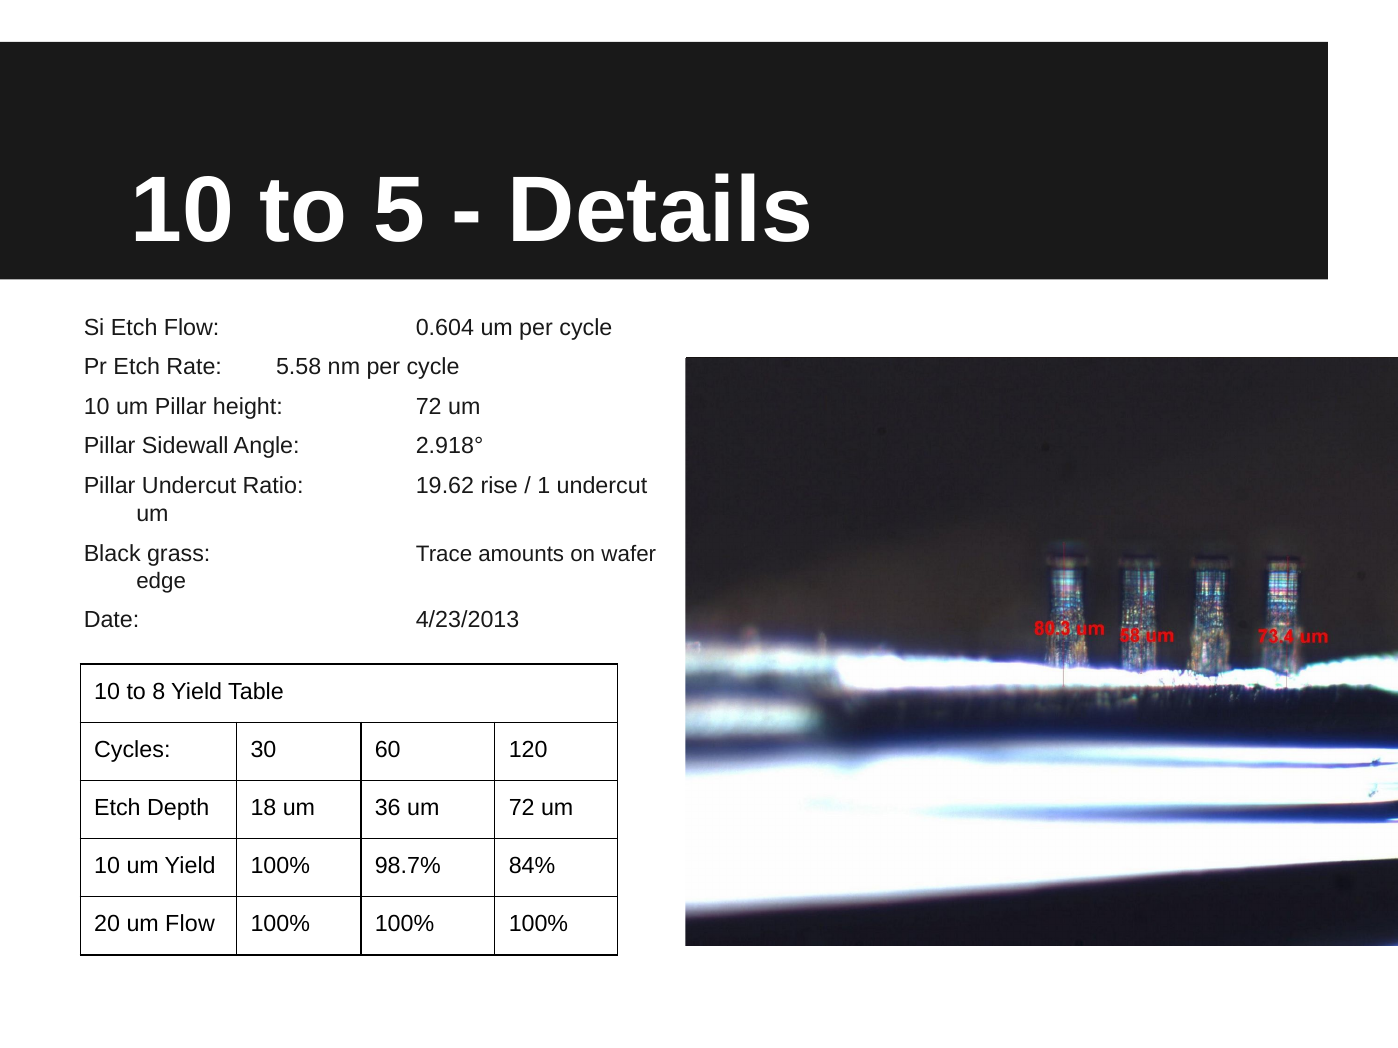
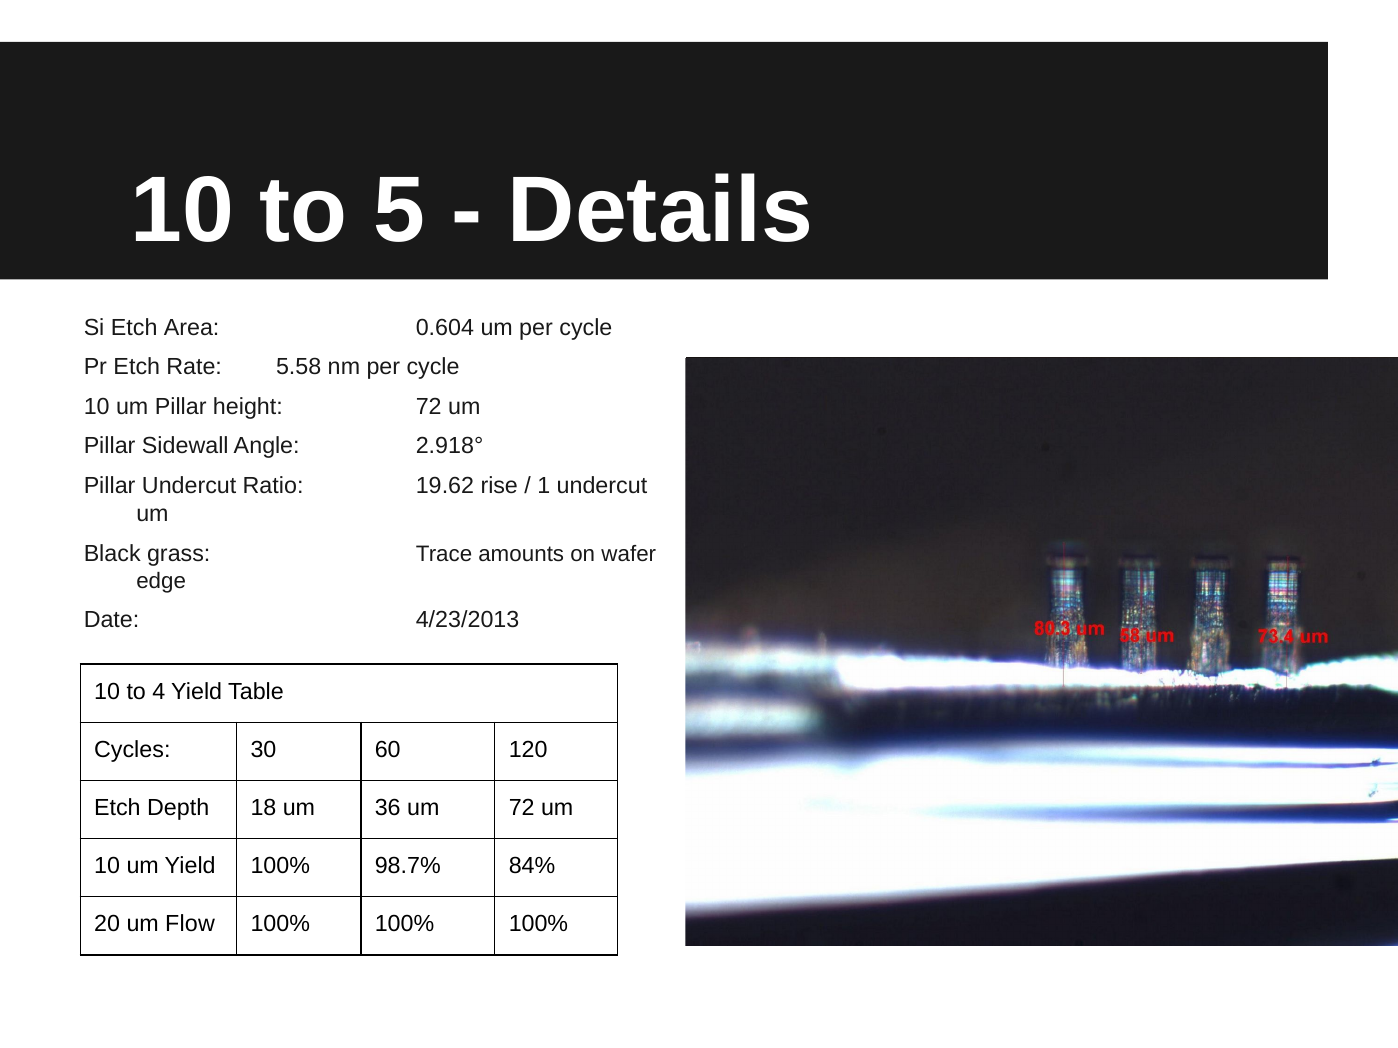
Etch Flow: Flow -> Area
8: 8 -> 4
